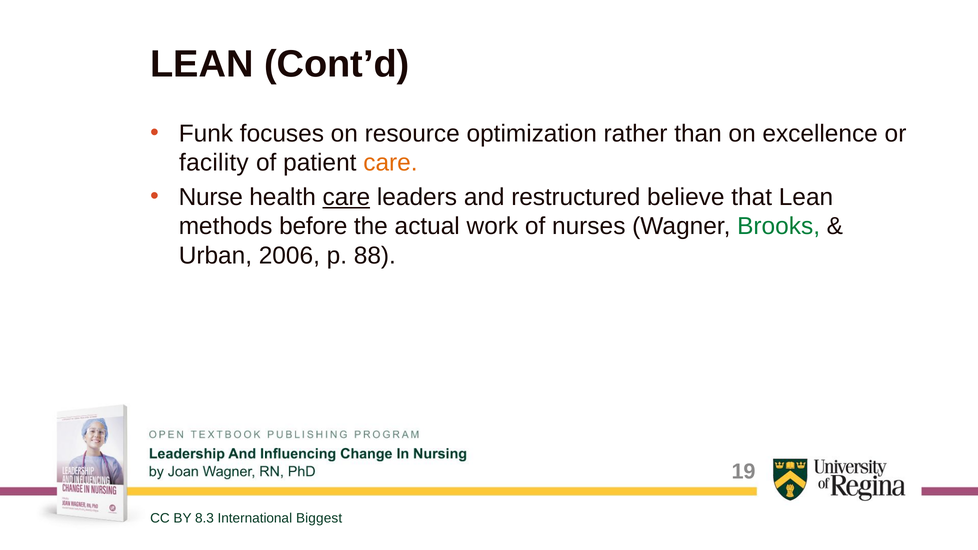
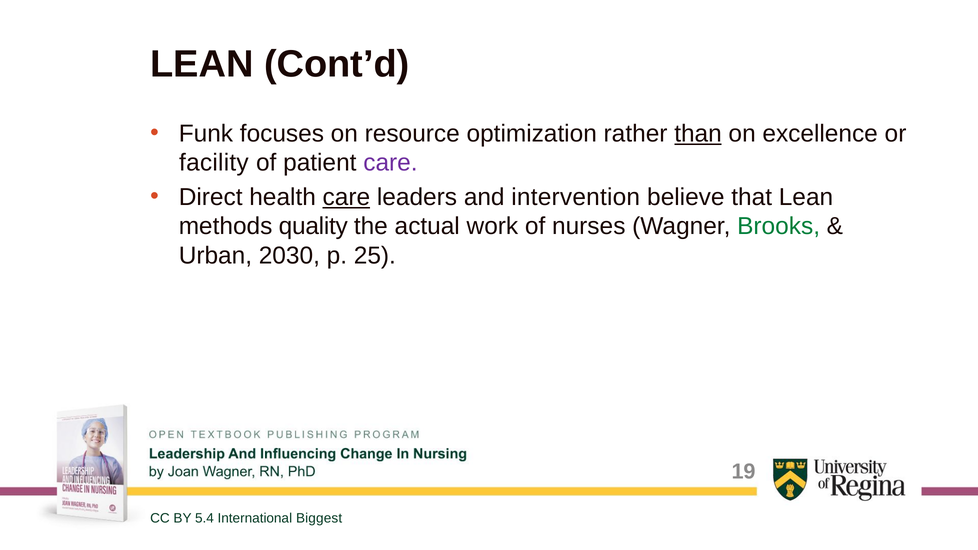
than underline: none -> present
care at (390, 163) colour: orange -> purple
Nurse: Nurse -> Direct
restructured: restructured -> intervention
before: before -> quality
2006: 2006 -> 2030
88: 88 -> 25
8.3: 8.3 -> 5.4
